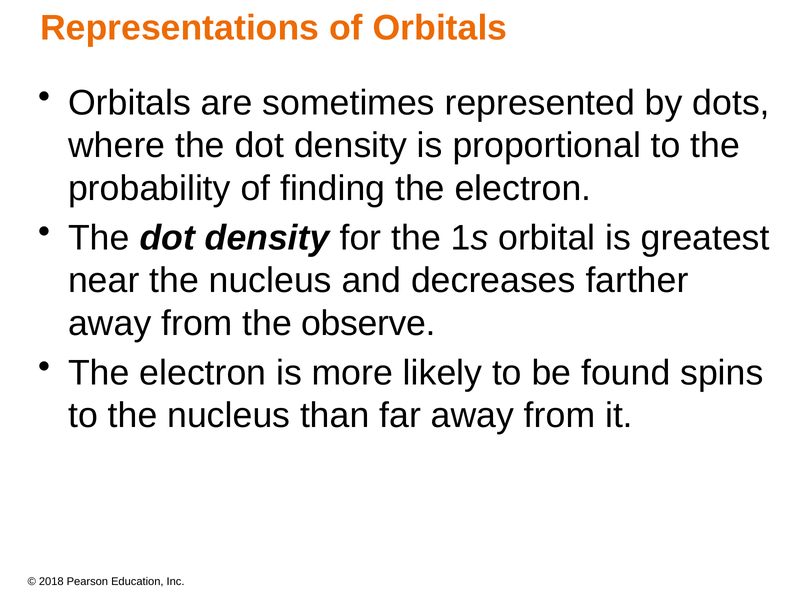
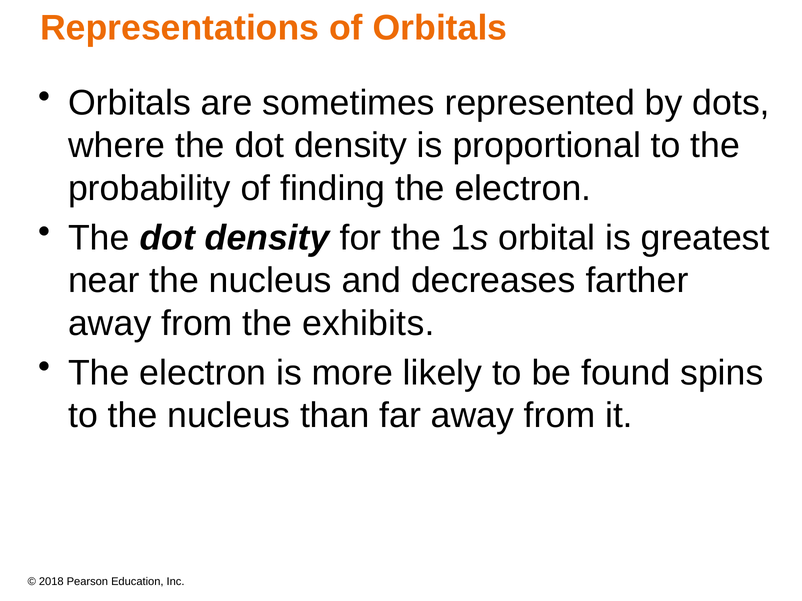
observe: observe -> exhibits
